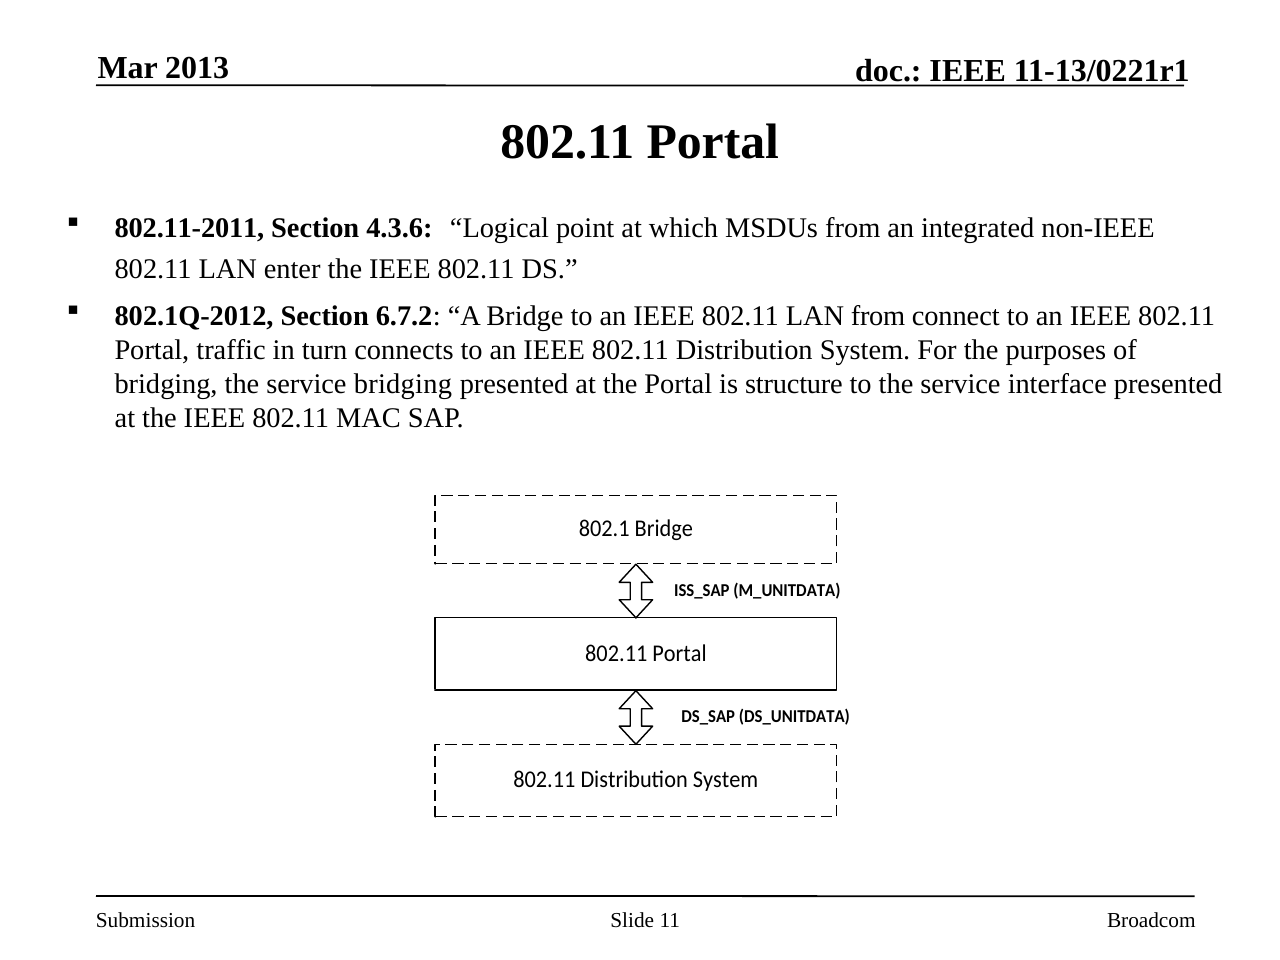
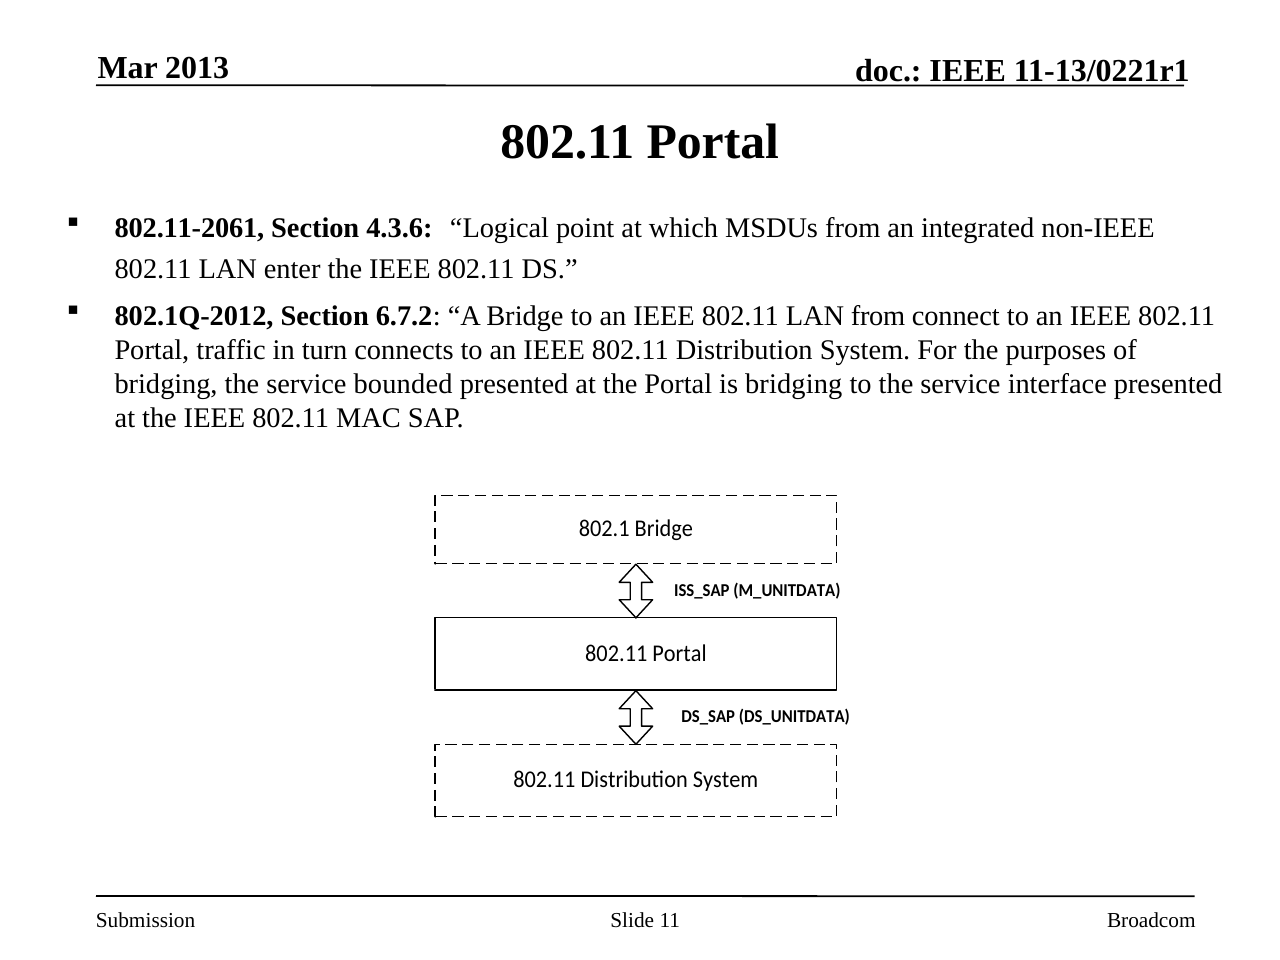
802.11-2011: 802.11-2011 -> 802.11-2061
service bridging: bridging -> bounded
is structure: structure -> bridging
